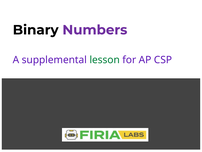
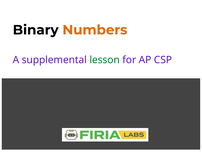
Numbers colour: purple -> orange
